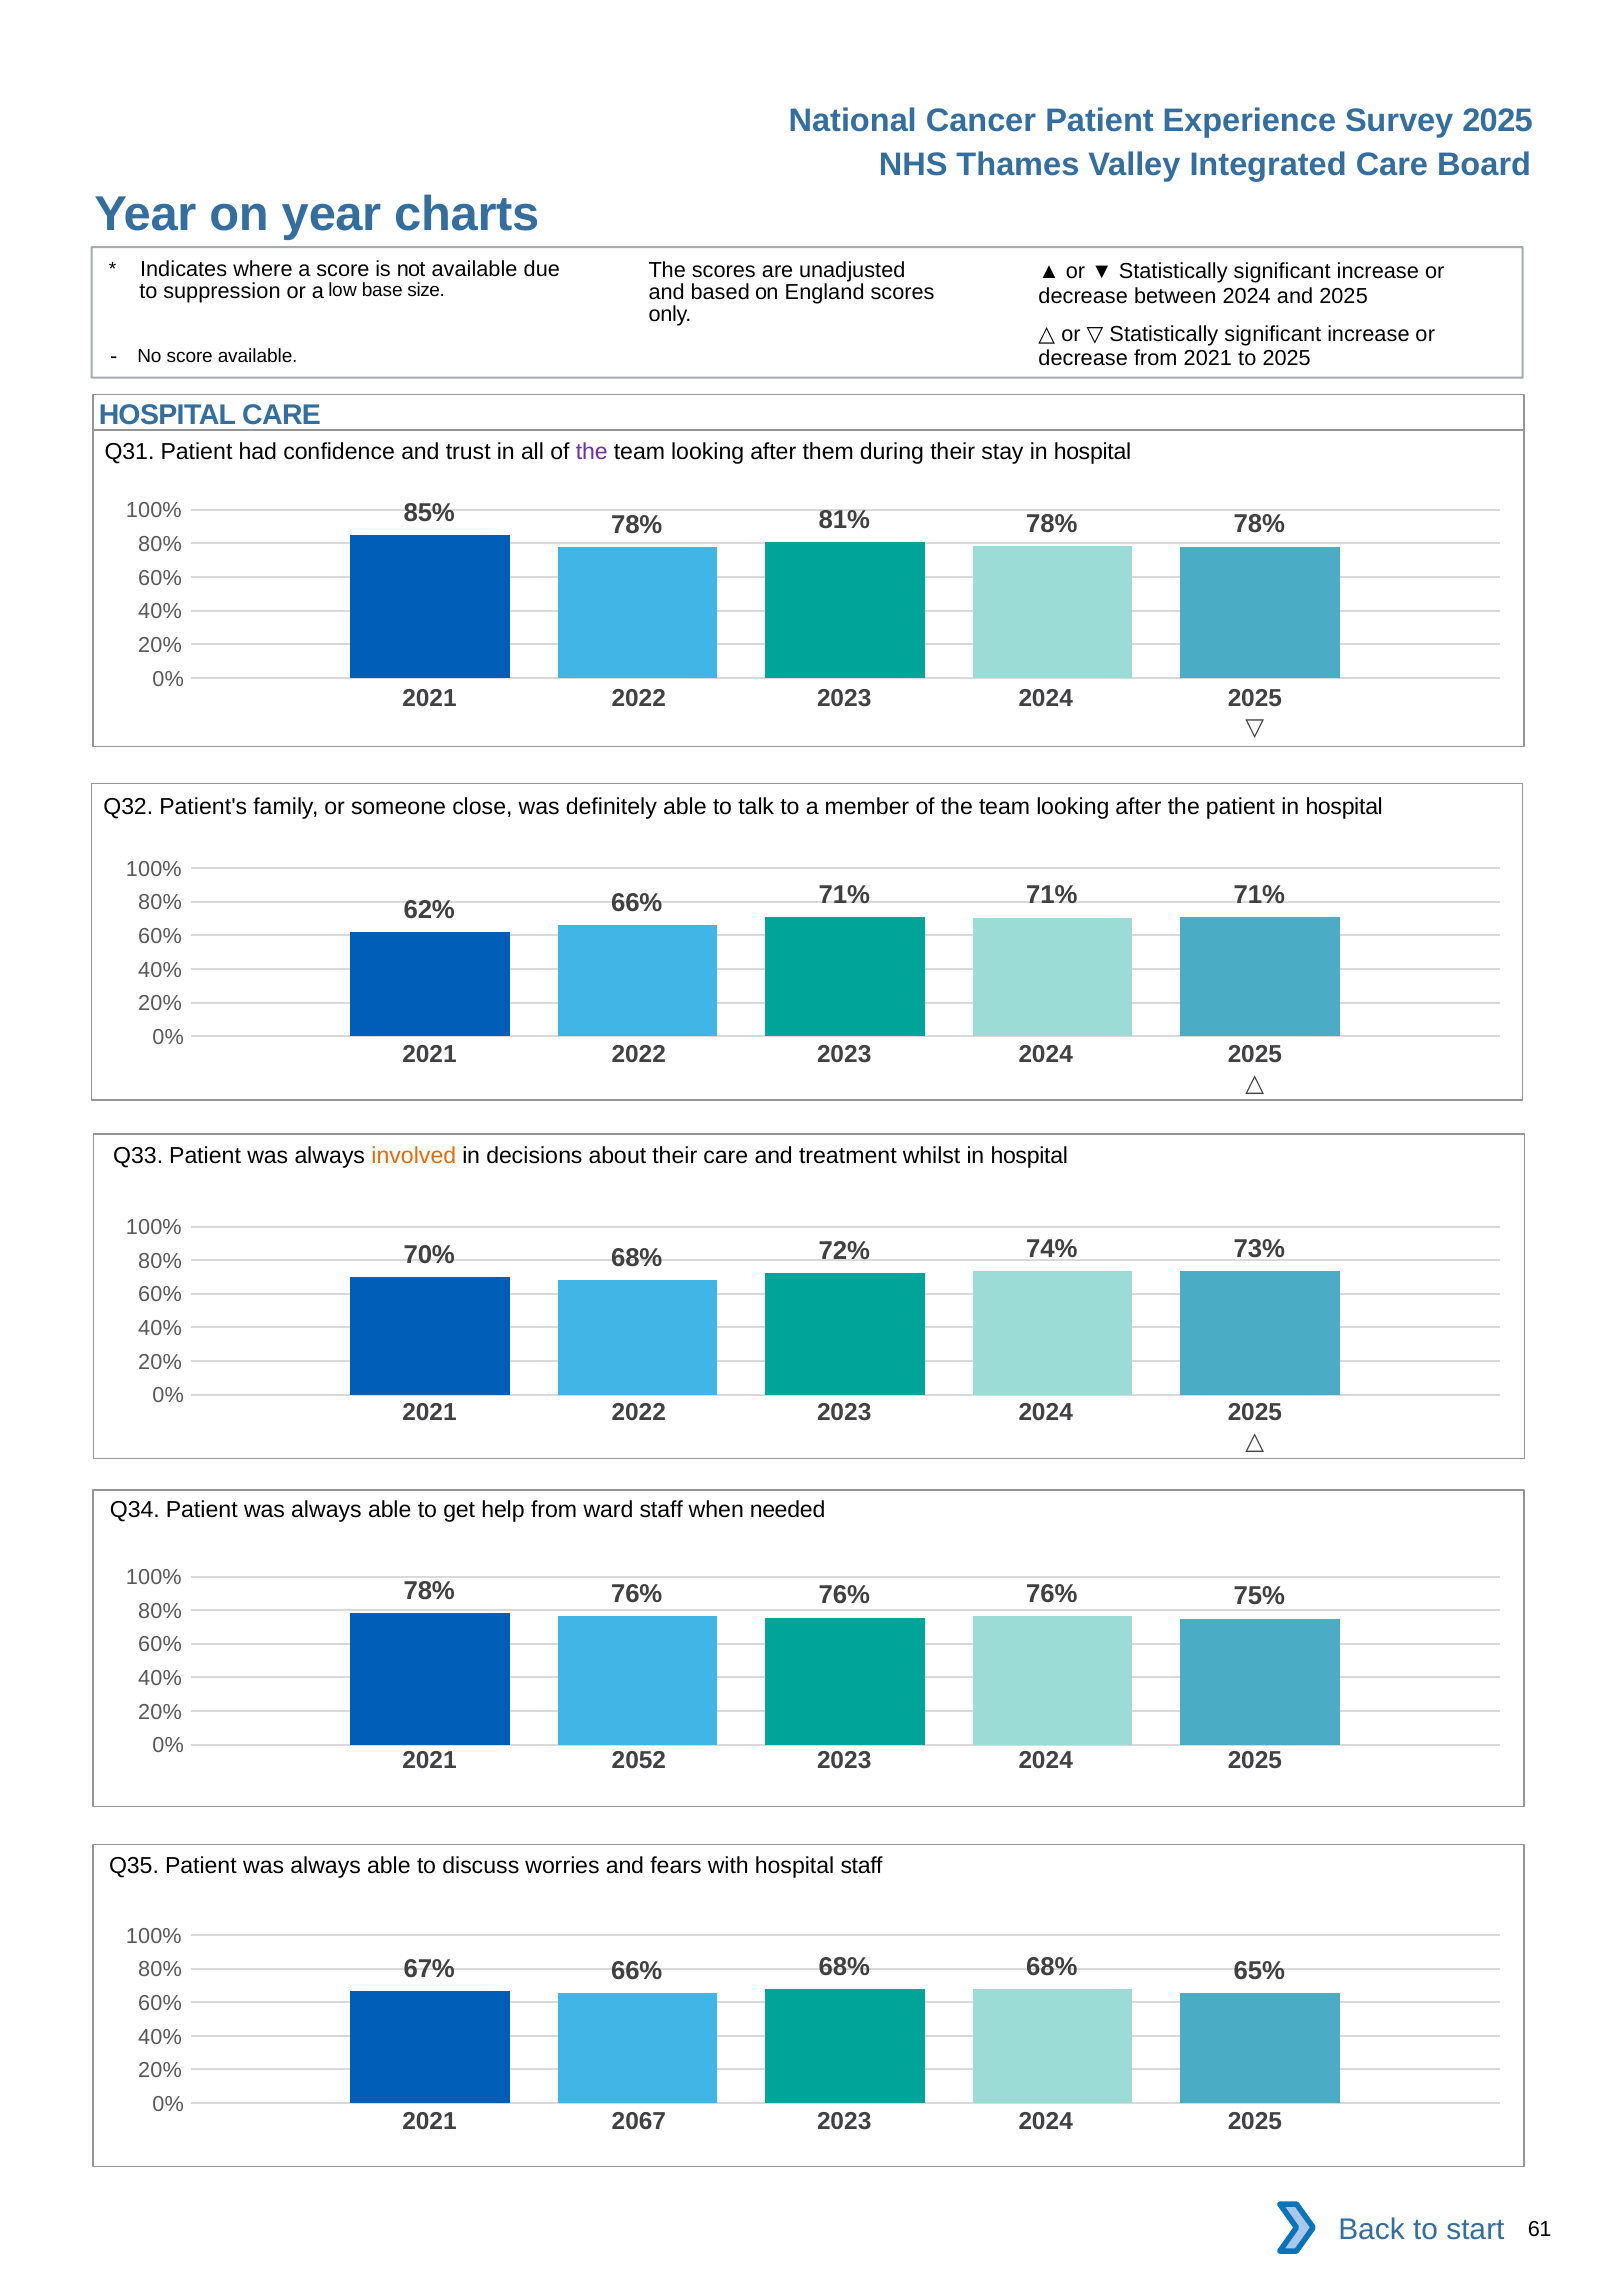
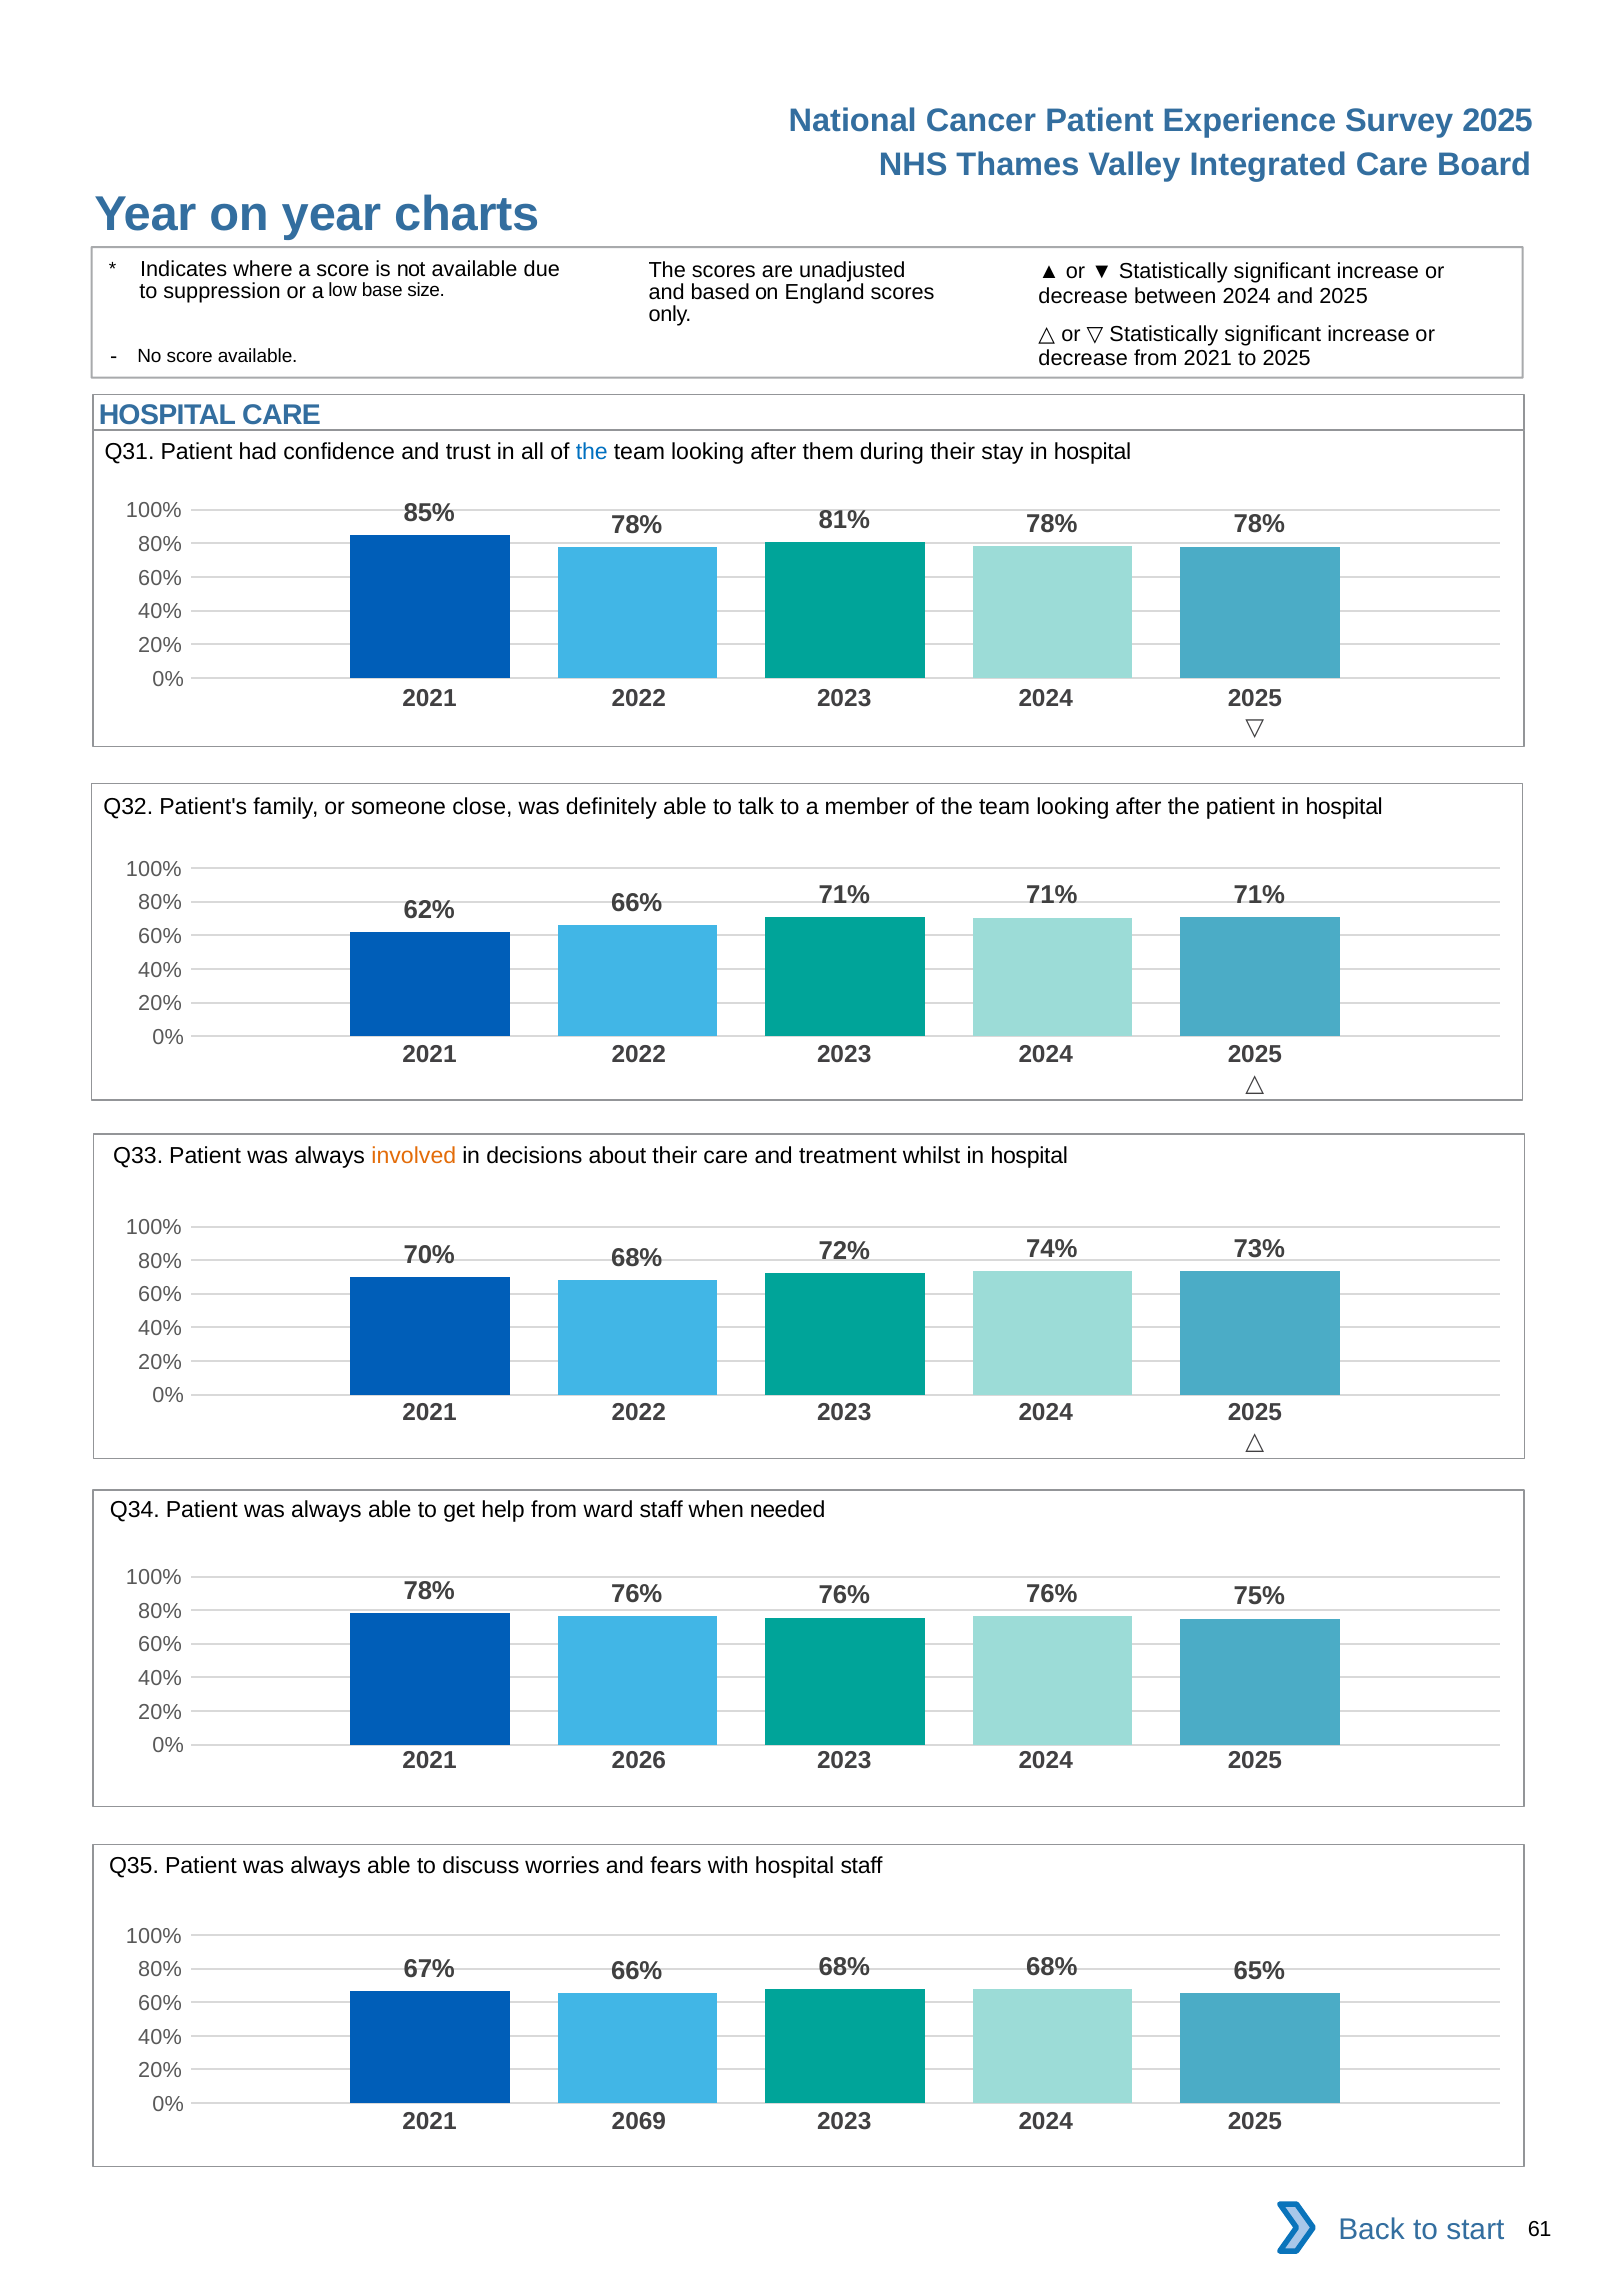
the at (592, 451) colour: purple -> blue
2052: 2052 -> 2026
2067: 2067 -> 2069
